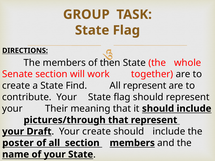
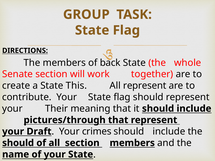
then: then -> back
Find: Find -> This
Your create: create -> crimes
poster at (18, 143): poster -> should
